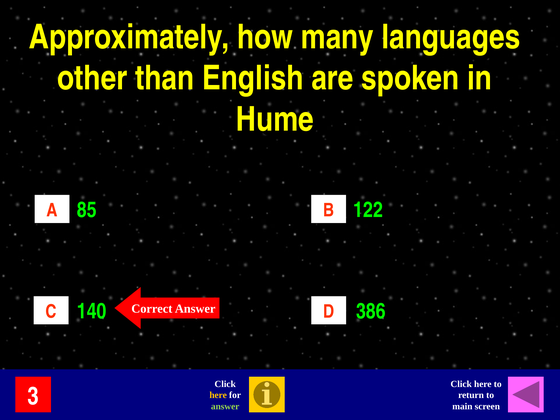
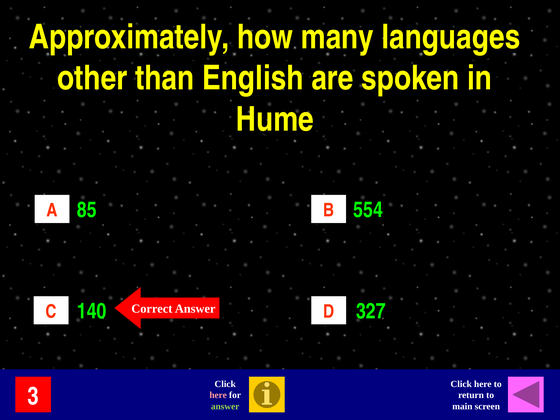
122: 122 -> 554
386: 386 -> 327
here at (218, 395) colour: yellow -> pink
